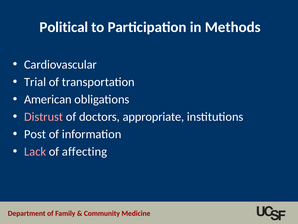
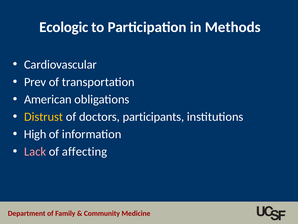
Political: Political -> Ecologic
Trial: Trial -> Prev
Distrust colour: pink -> yellow
appropriate: appropriate -> participants
Post: Post -> High
